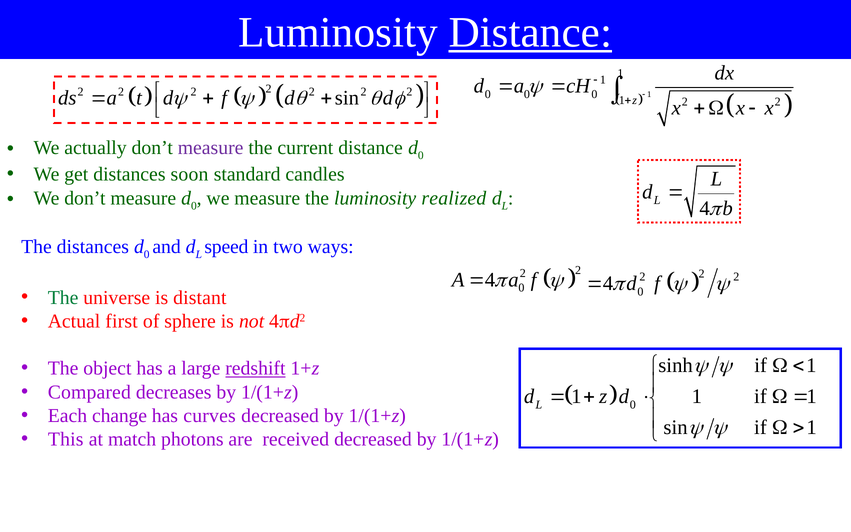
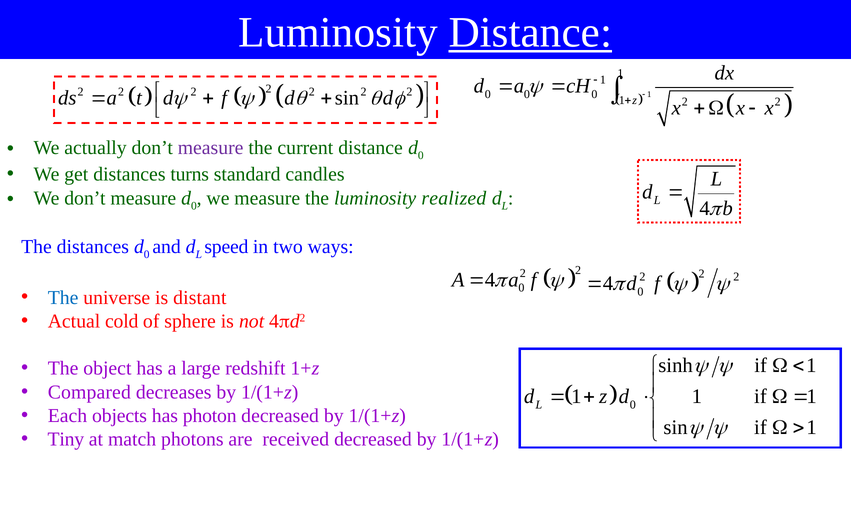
soon: soon -> turns
The at (63, 297) colour: green -> blue
first: first -> cold
redshift underline: present -> none
change: change -> objects
curves: curves -> photon
This: This -> Tiny
